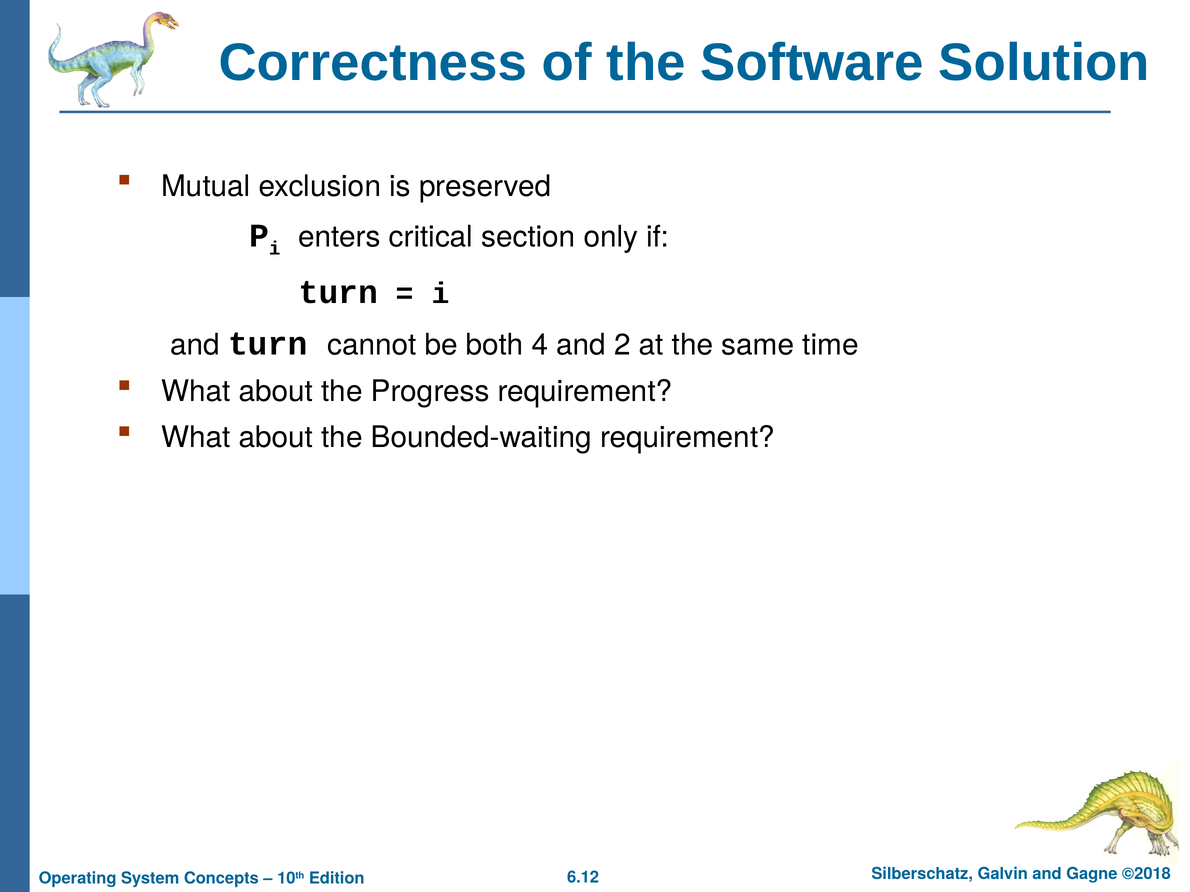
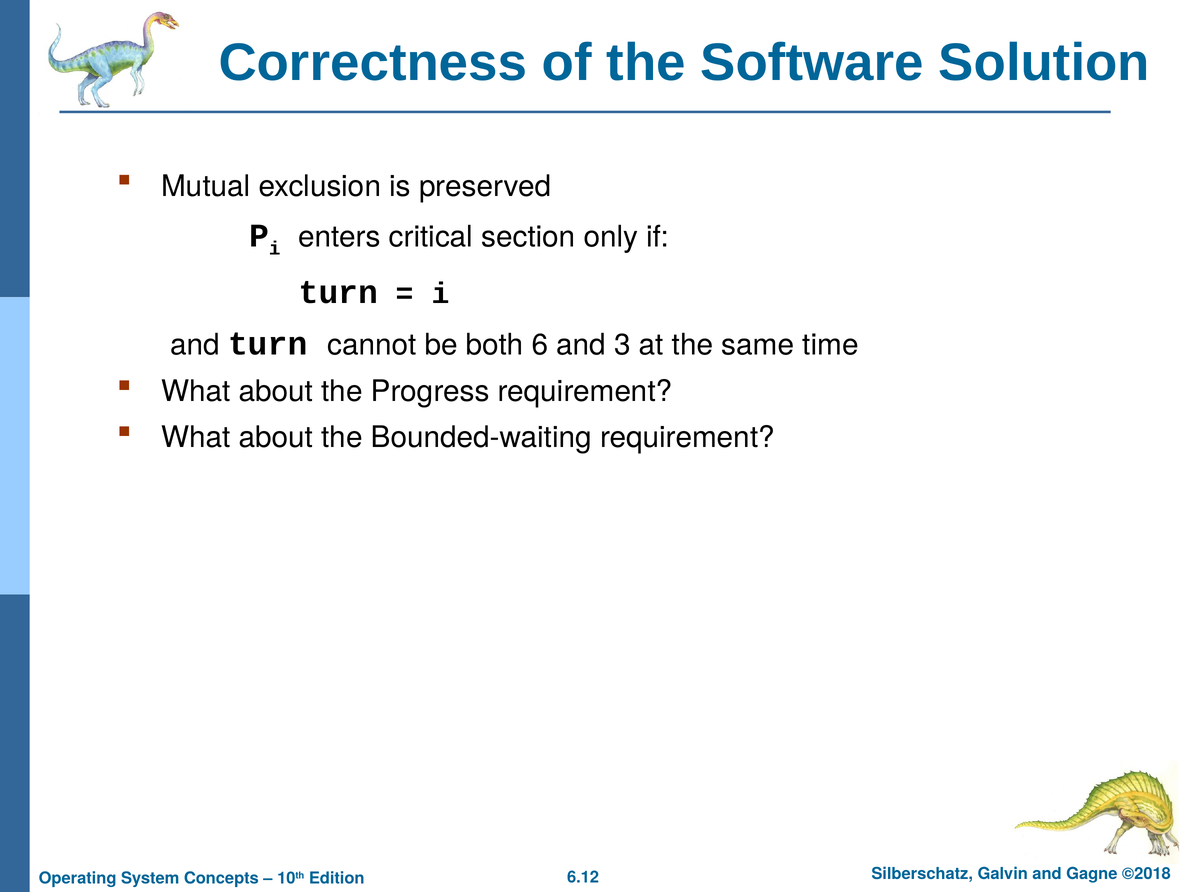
4: 4 -> 6
2: 2 -> 3
